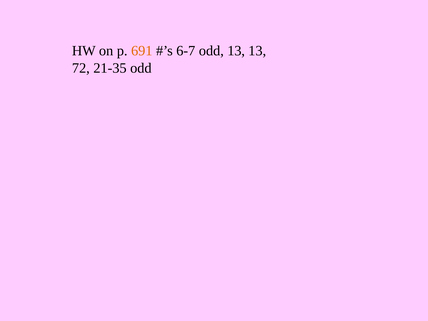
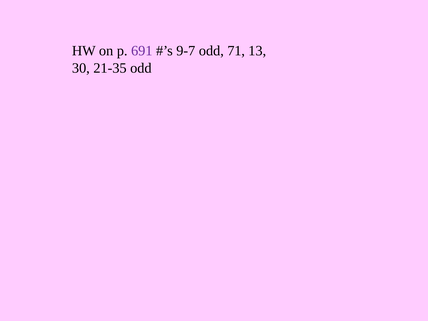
691 colour: orange -> purple
6-7: 6-7 -> 9-7
odd 13: 13 -> 71
72: 72 -> 30
